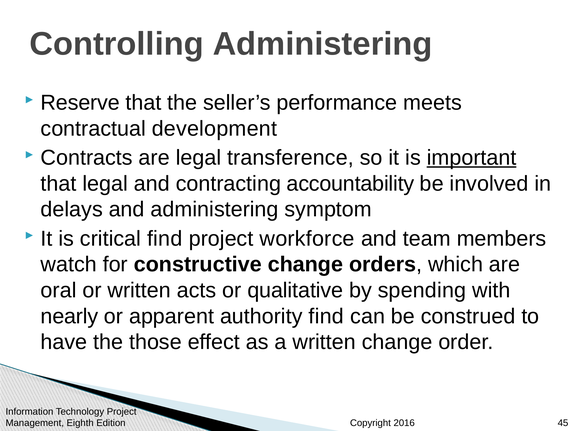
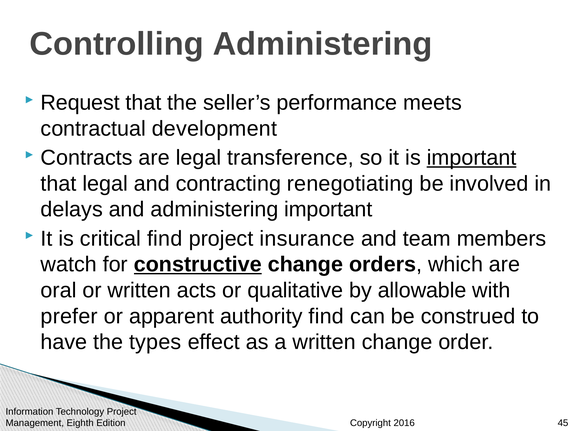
Reserve: Reserve -> Request
accountability: accountability -> renegotiating
administering symptom: symptom -> important
workforce: workforce -> insurance
constructive underline: none -> present
spending: spending -> allowable
nearly: nearly -> prefer
those: those -> types
